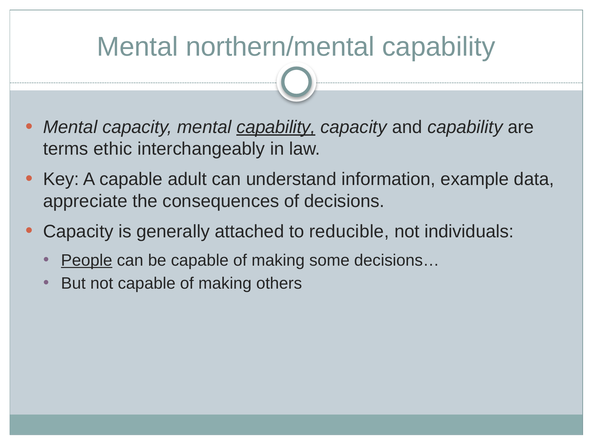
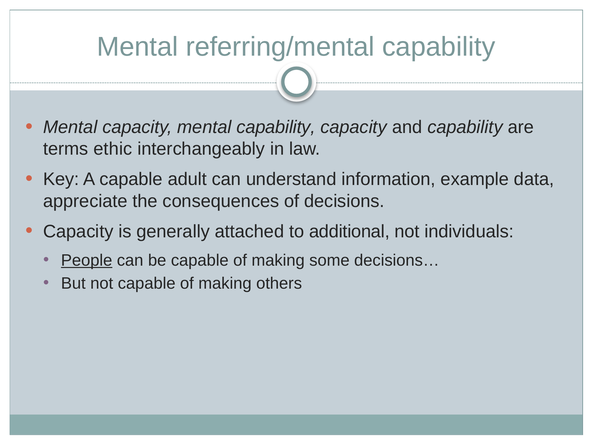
northern/mental: northern/mental -> referring/mental
capability at (276, 127) underline: present -> none
reducible: reducible -> additional
